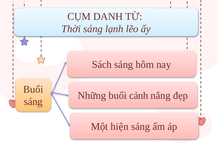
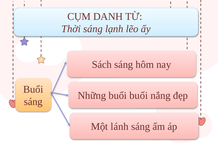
buổi cảnh: cảnh -> buổi
hiện: hiện -> lánh
